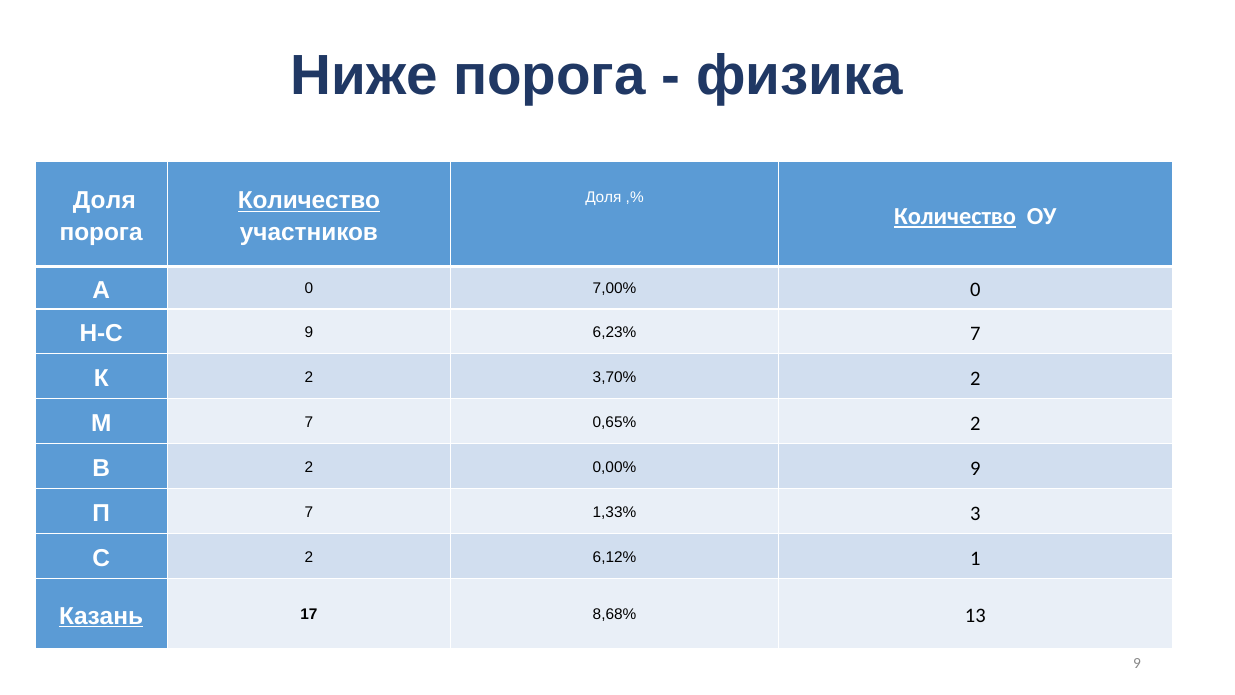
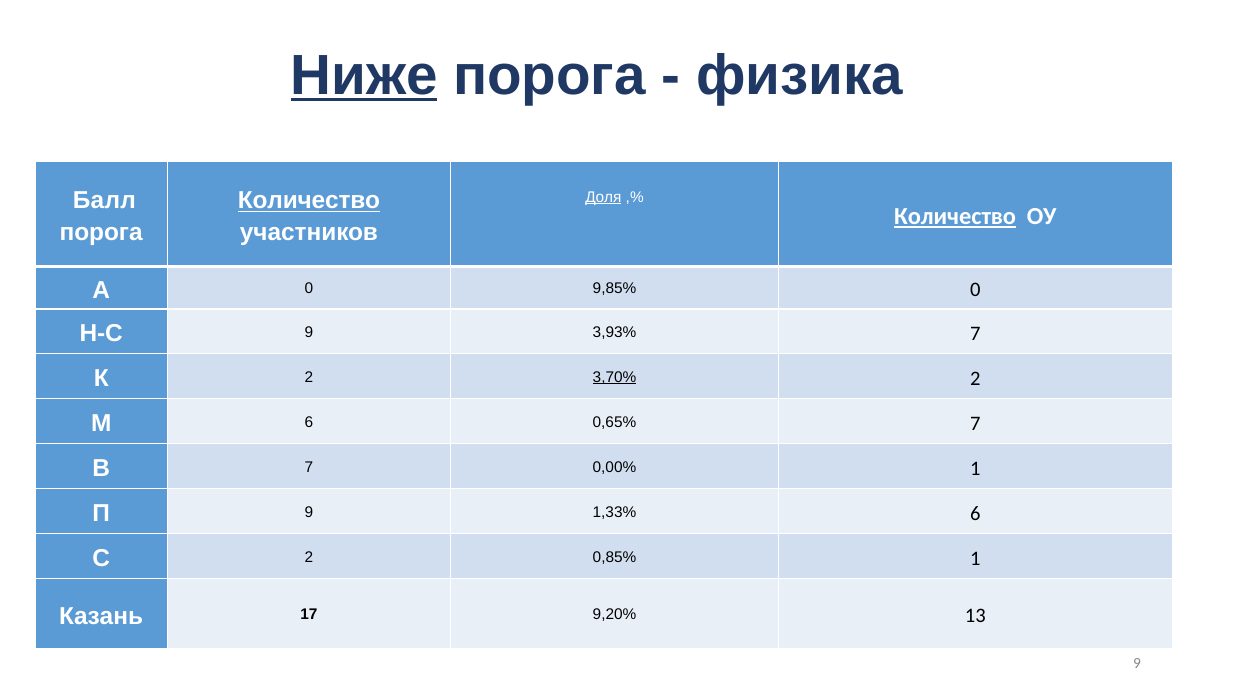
Ниже underline: none -> present
Доля at (104, 201): Доля -> Балл
Доля at (603, 197) underline: none -> present
7,00%: 7,00% -> 9,85%
6,23%: 6,23% -> 3,93%
3,70% underline: none -> present
М 7: 7 -> 6
0,65% 2: 2 -> 7
В 2: 2 -> 7
0,00% 9: 9 -> 1
П 7: 7 -> 9
1,33% 3: 3 -> 6
6,12%: 6,12% -> 0,85%
Казань underline: present -> none
8,68%: 8,68% -> 9,20%
